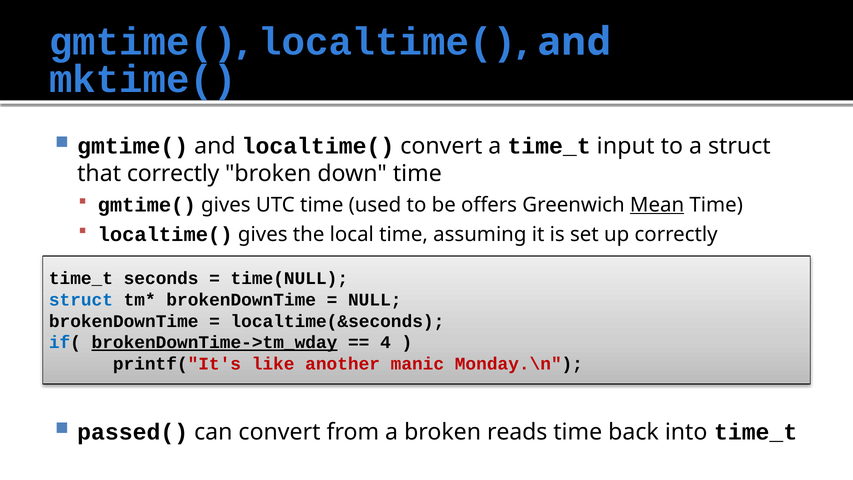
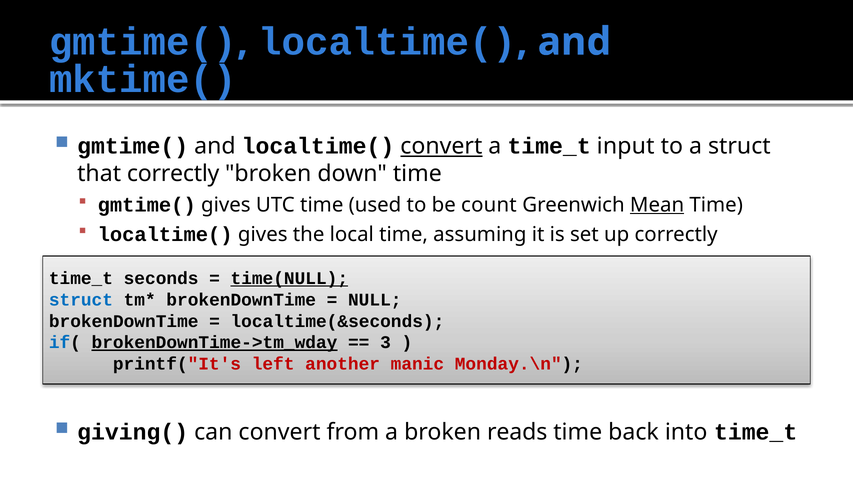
convert at (441, 146) underline: none -> present
offers: offers -> count
time(NULL underline: none -> present
4: 4 -> 3
like: like -> left
passed(: passed( -> giving(
